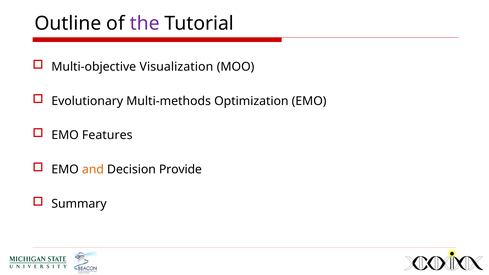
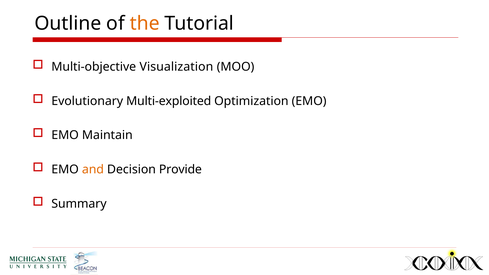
the colour: purple -> orange
Multi-methods: Multi-methods -> Multi-exploited
Features: Features -> Maintain
